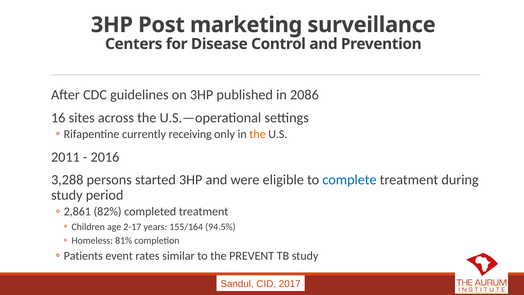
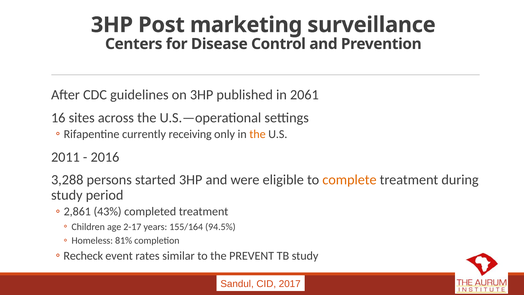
2086: 2086 -> 2061
complete colour: blue -> orange
82%: 82% -> 43%
Patients: Patients -> Recheck
